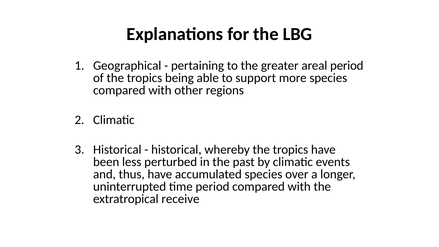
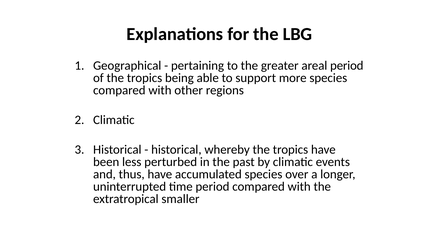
receive: receive -> smaller
